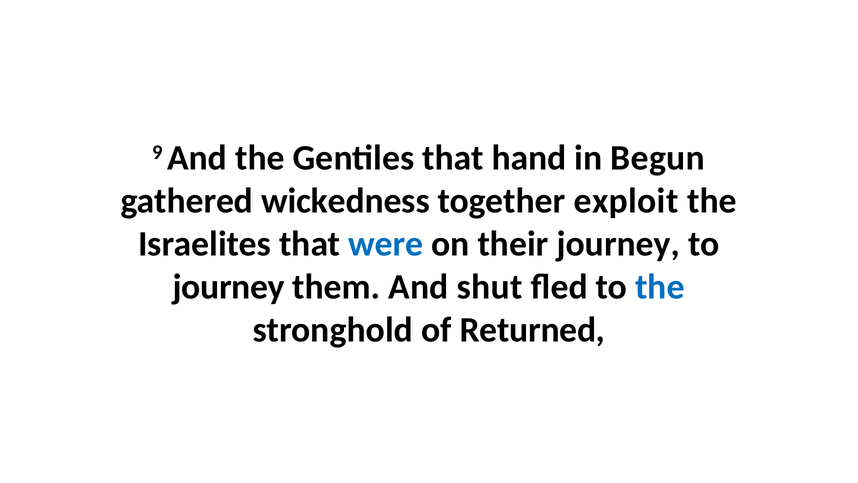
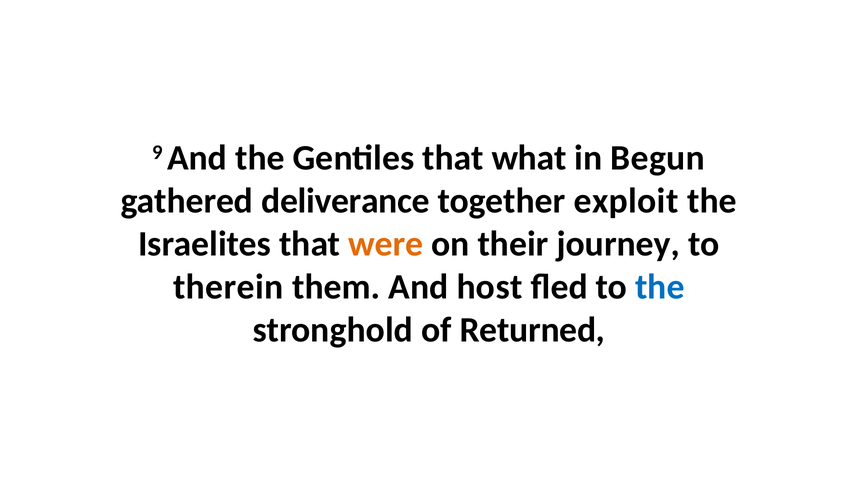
hand: hand -> what
wickedness: wickedness -> deliverance
were colour: blue -> orange
journey at (229, 287): journey -> therein
shut: shut -> host
